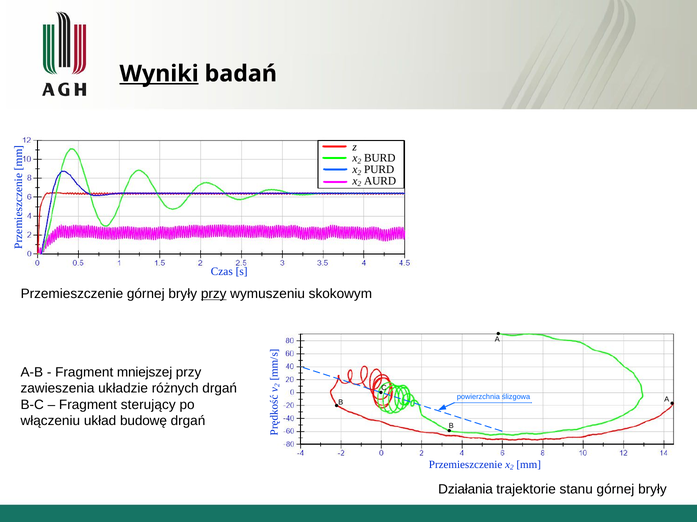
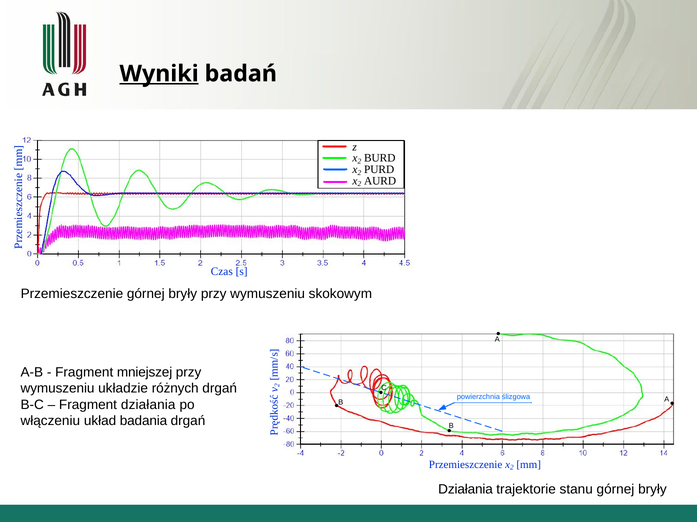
przy at (214, 294) underline: present -> none
zawieszenia at (57, 389): zawieszenia -> wymuszeniu
Fragment sterujący: sterujący -> działania
budowę: budowę -> badania
